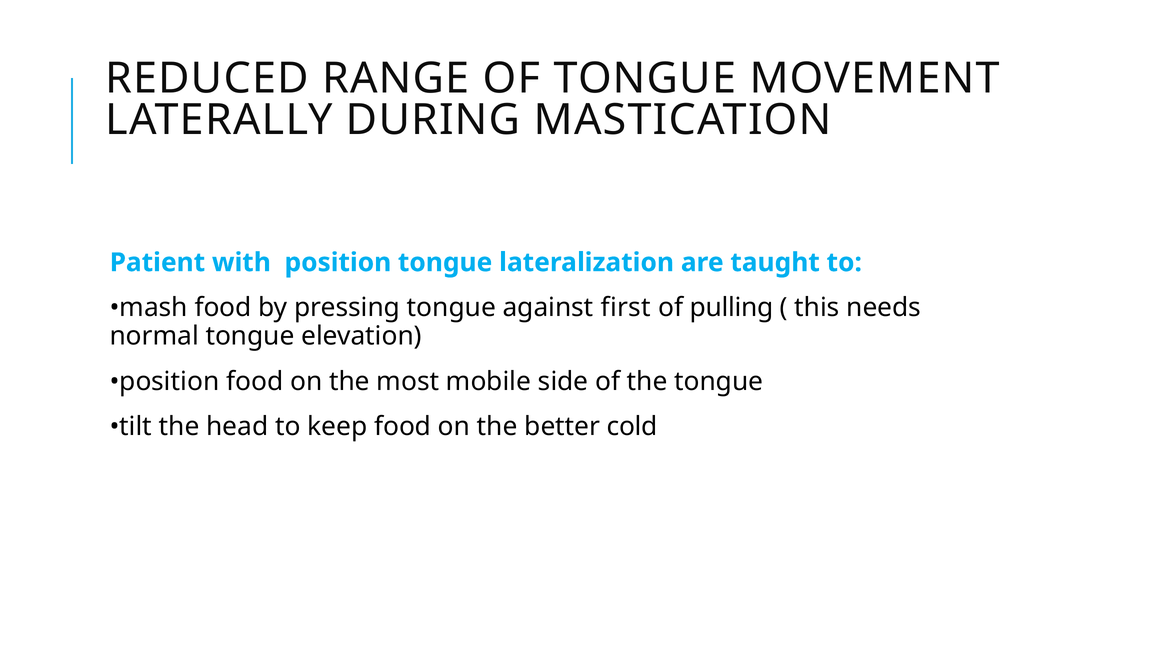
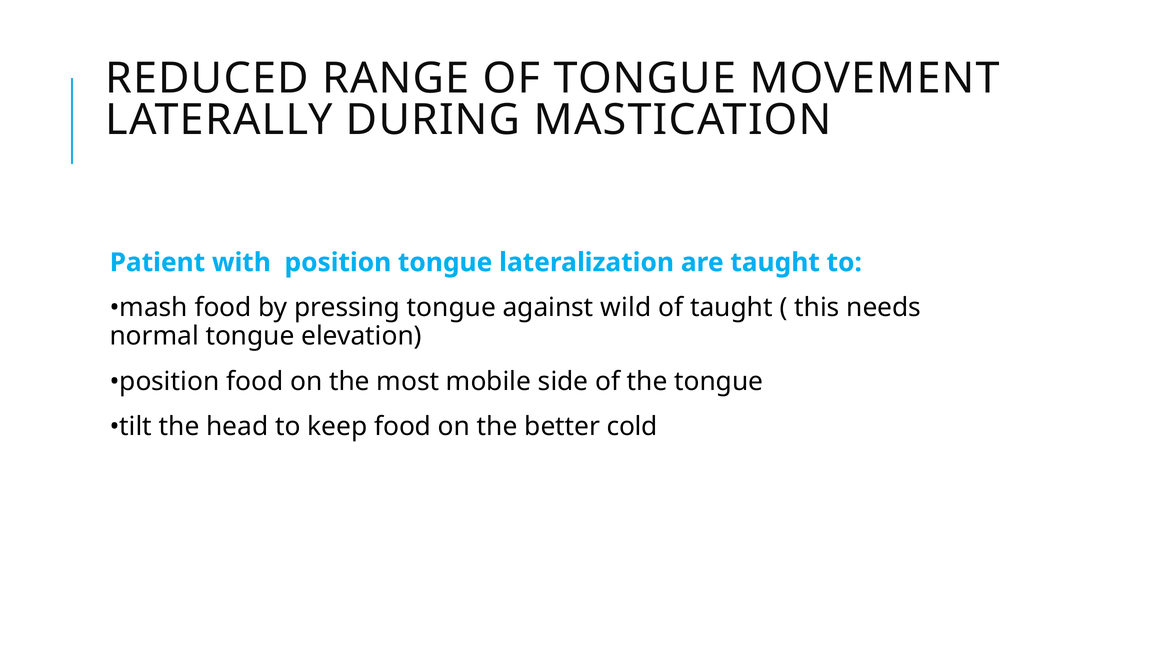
first: first -> wild
of pulling: pulling -> taught
